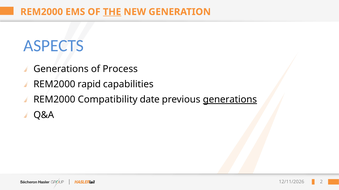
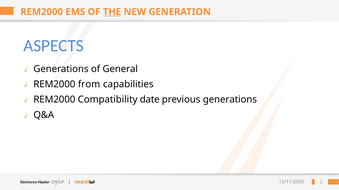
Process: Process -> General
rapid: rapid -> from
generations at (230, 99) underline: present -> none
